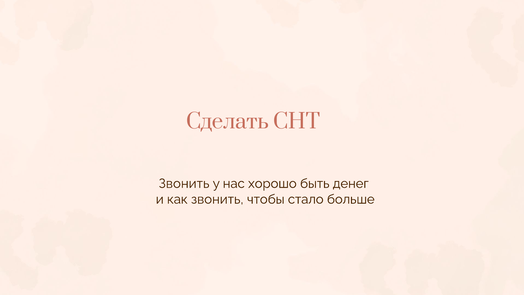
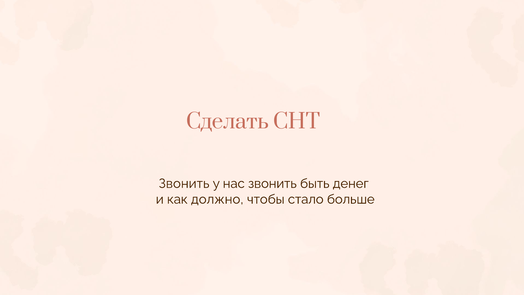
нас хорошо: хорошо -> звонить
как звонить: звонить -> должно
